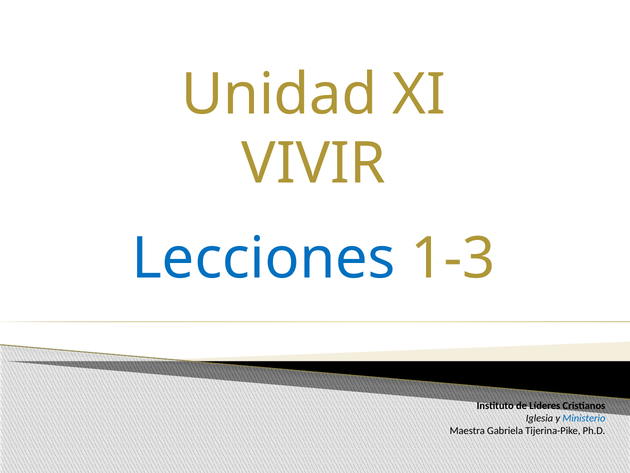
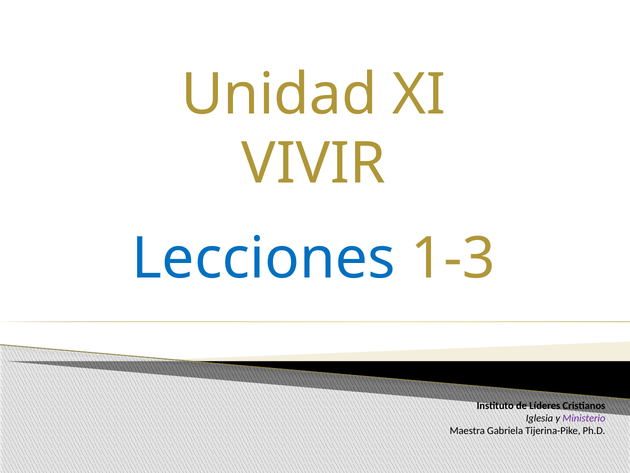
Ministerio colour: blue -> purple
